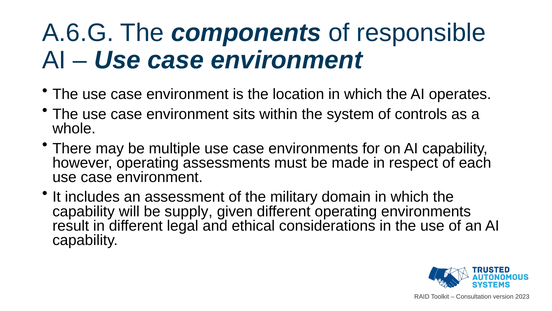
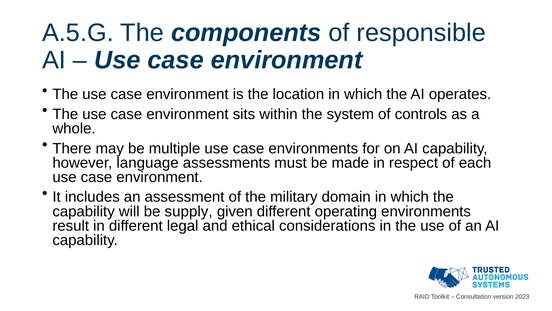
A.6.G: A.6.G -> A.5.G
however operating: operating -> language
